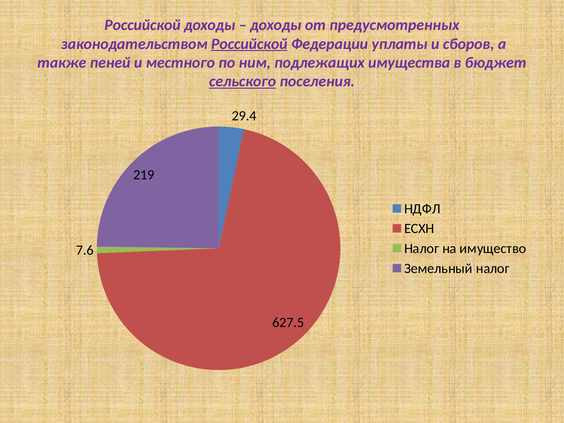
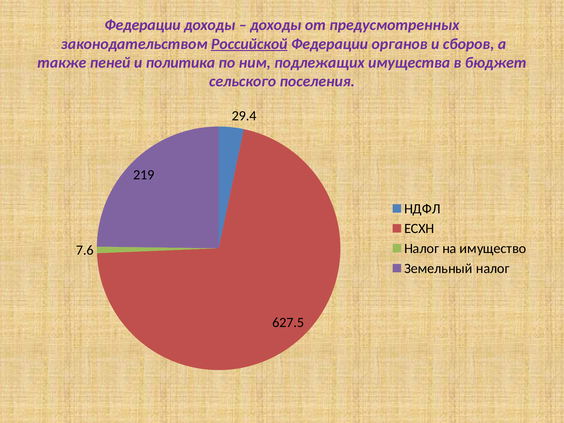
Российской at (143, 25): Российской -> Федерации
уплаты: уплаты -> органов
местного: местного -> политика
сельского underline: present -> none
